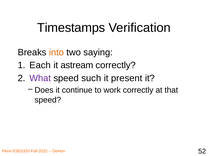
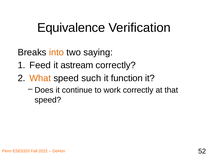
Timestamps: Timestamps -> Equivalence
Each: Each -> Feed
What colour: purple -> orange
present: present -> function
